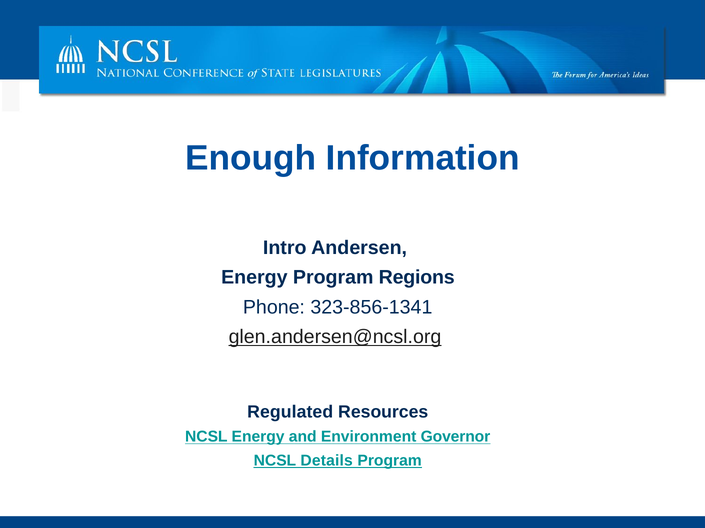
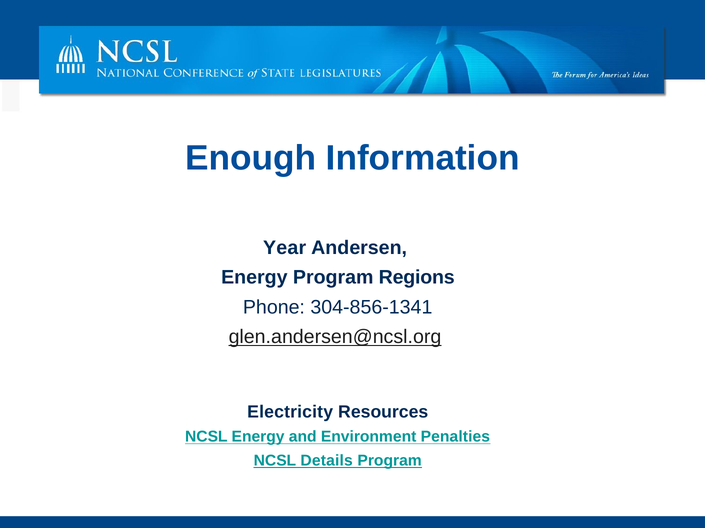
Intro: Intro -> Year
323-856-1341: 323-856-1341 -> 304-856-1341
Regulated: Regulated -> Electricity
Governor: Governor -> Penalties
